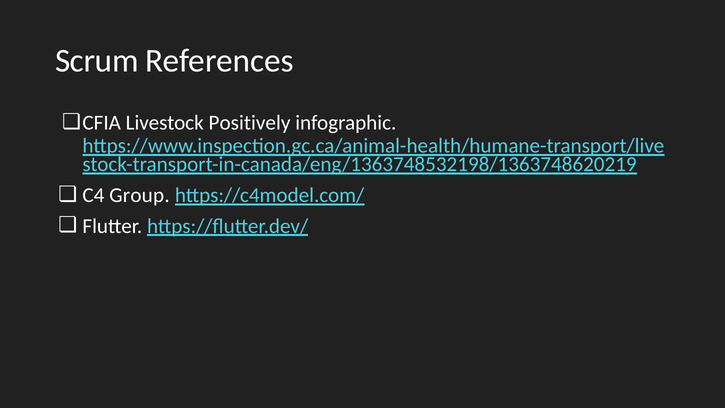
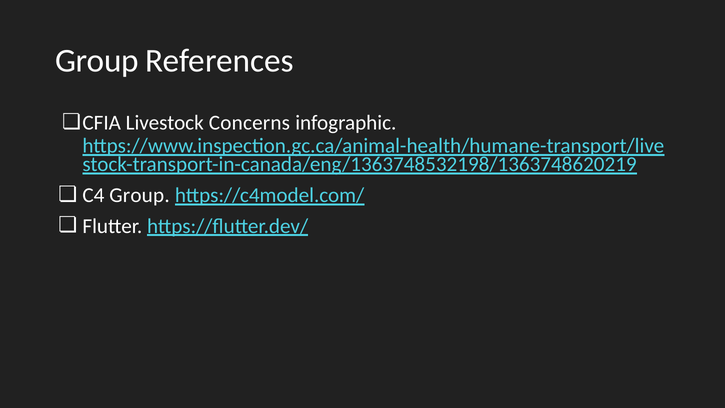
Scrum at (97, 61): Scrum -> Group
Positively: Positively -> Concerns
